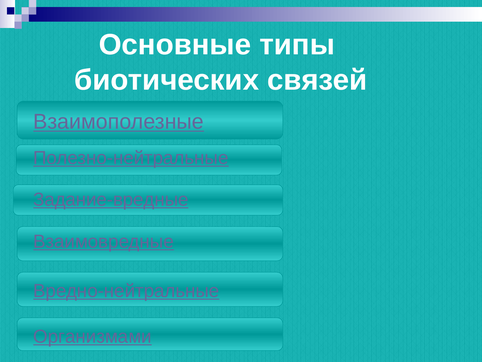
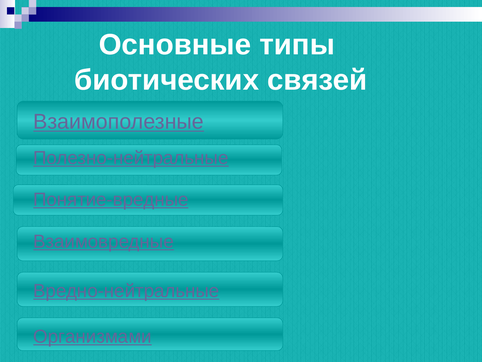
Задание-вредные: Задание-вредные -> Понятие-вредные
